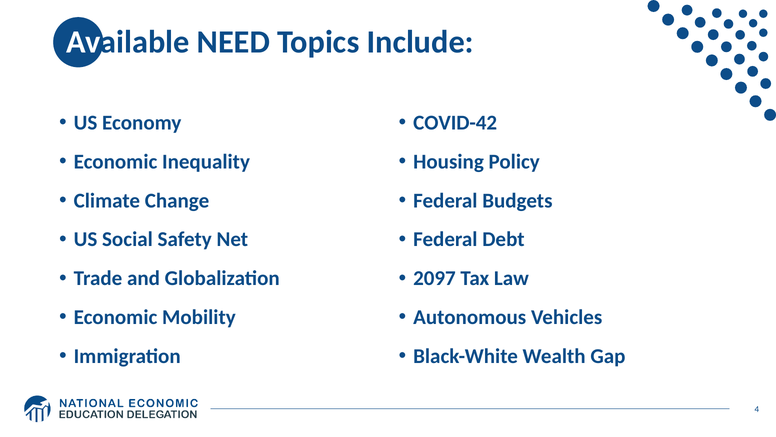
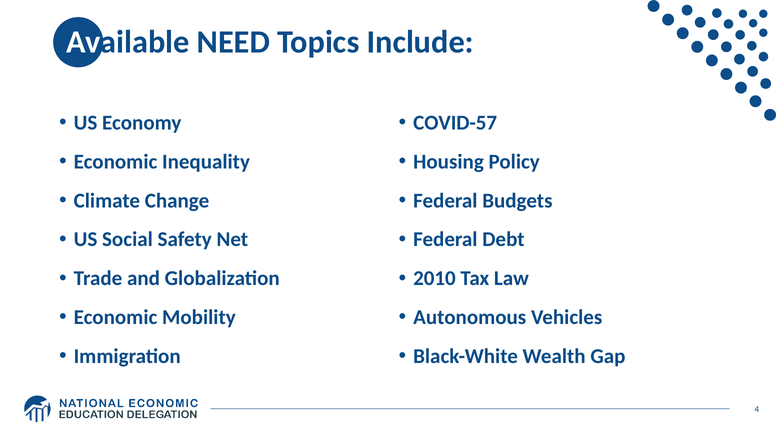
COVID-42: COVID-42 -> COVID-57
2097: 2097 -> 2010
